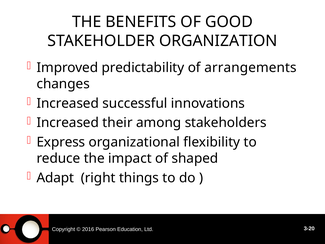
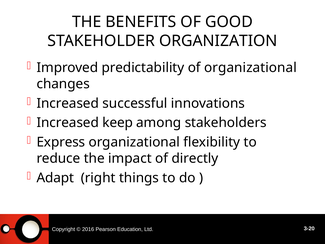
of arrangements: arrangements -> organizational
their: their -> keep
shaped: shaped -> directly
